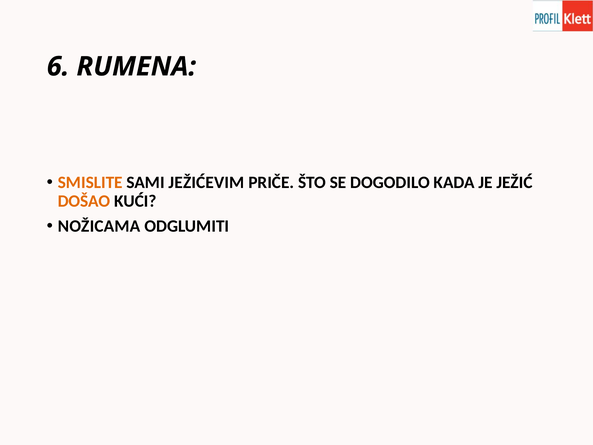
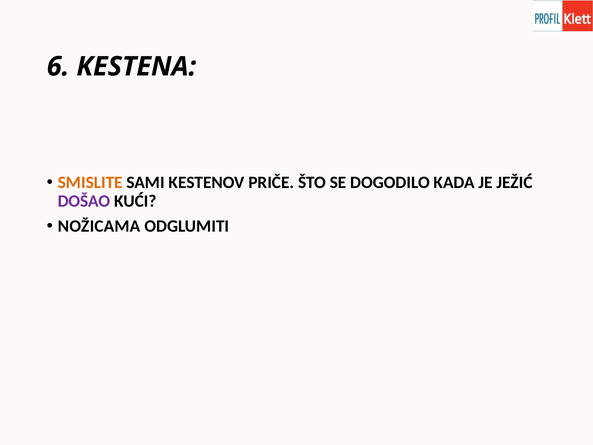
RUMENA: RUMENA -> KESTENA
JEŽIĆEVIM: JEŽIĆEVIM -> KESTENOV
DOŠAO colour: orange -> purple
